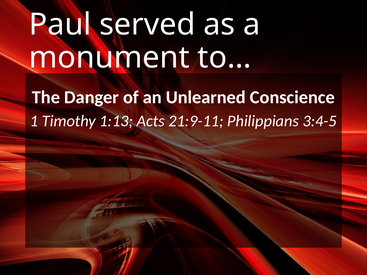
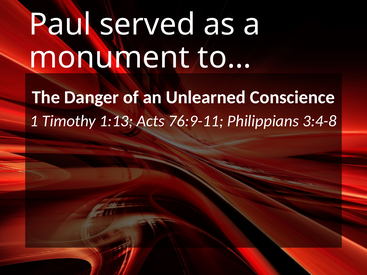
21:9-11: 21:9-11 -> 76:9-11
3:4-5: 3:4-5 -> 3:4-8
